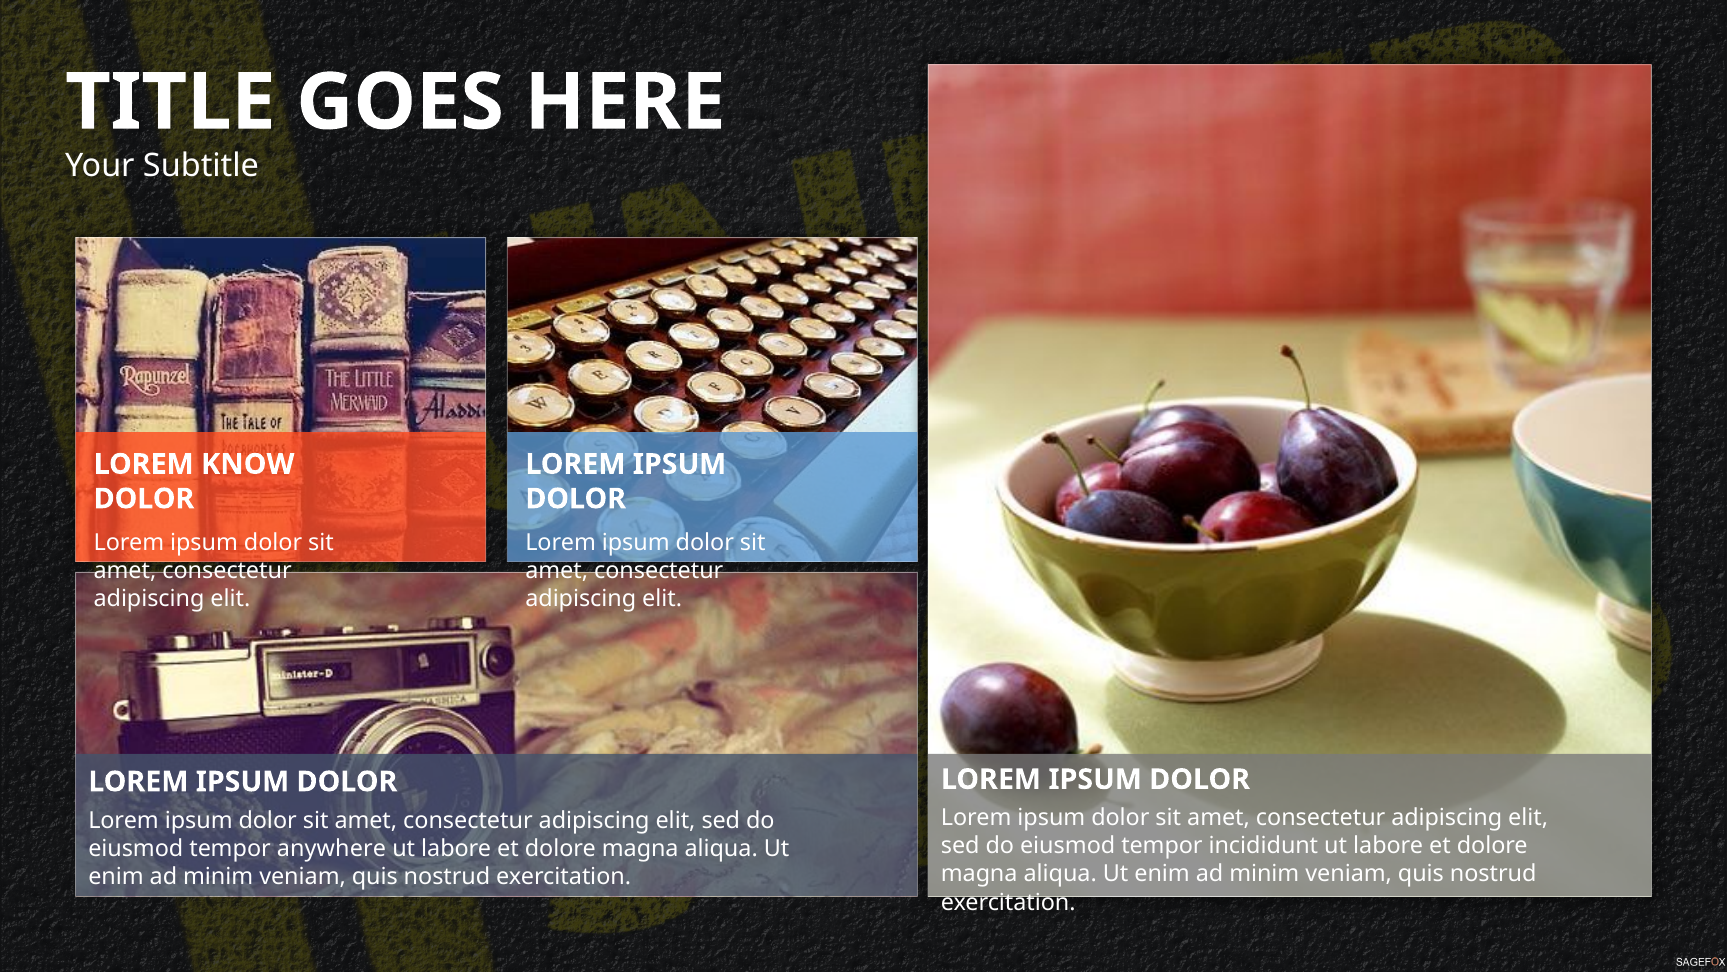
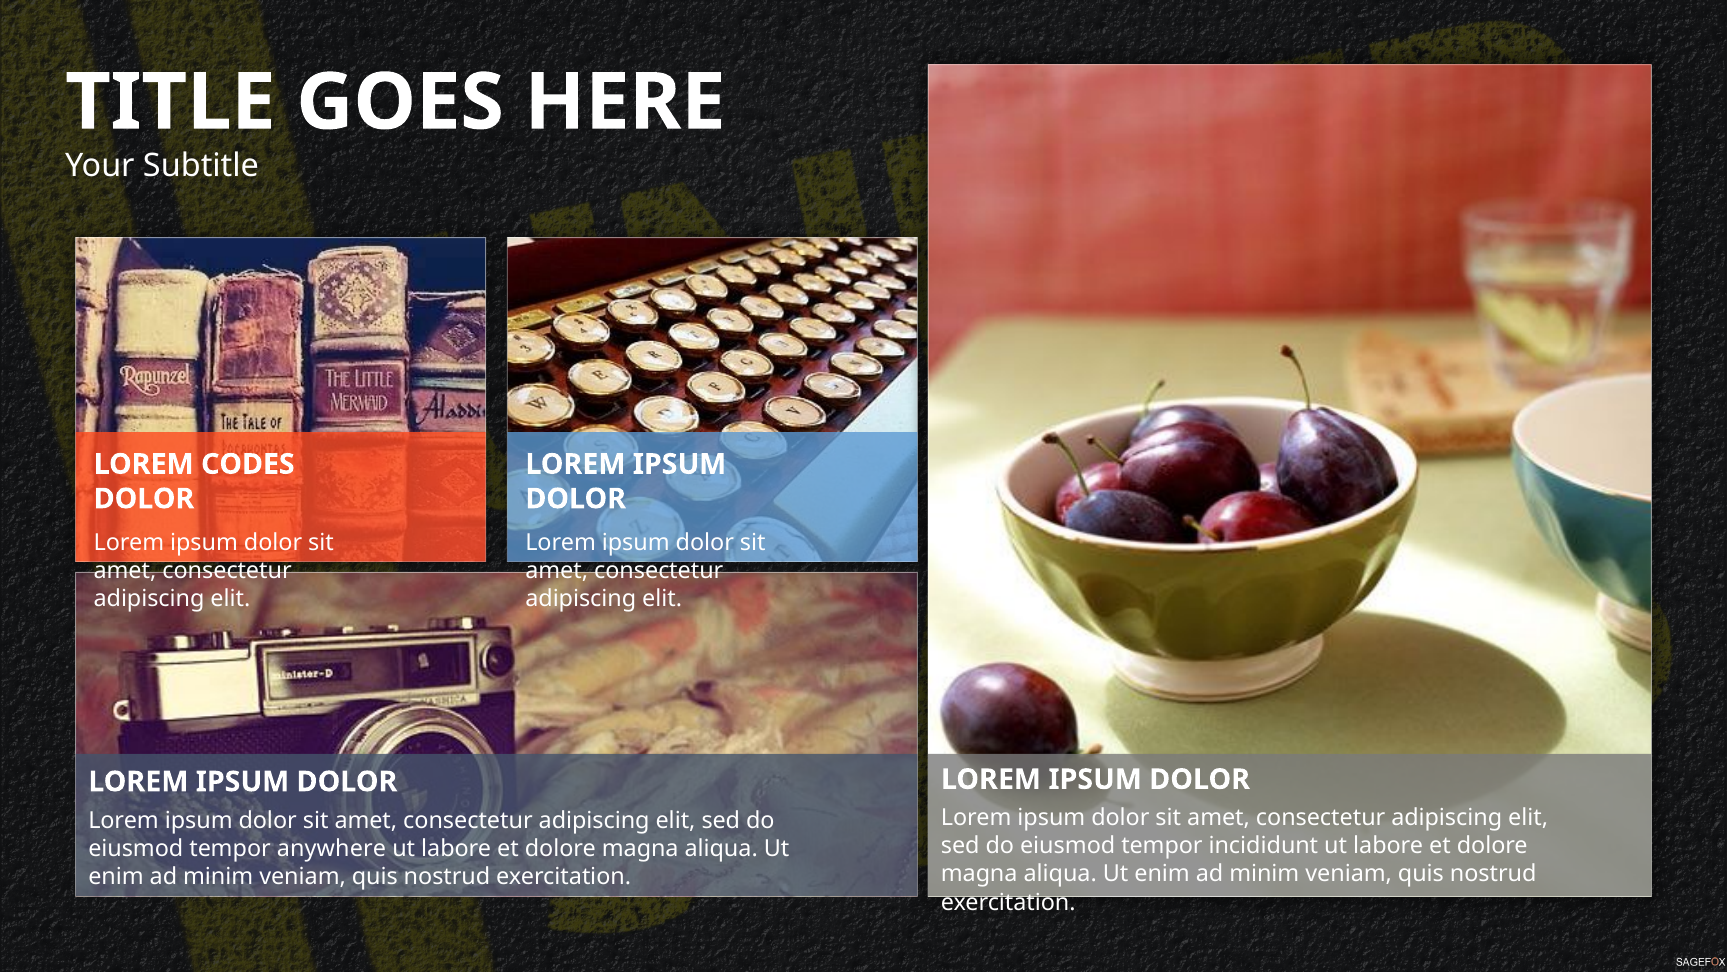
KNOW: KNOW -> CODES
